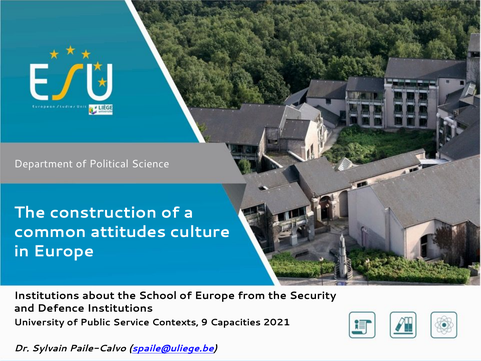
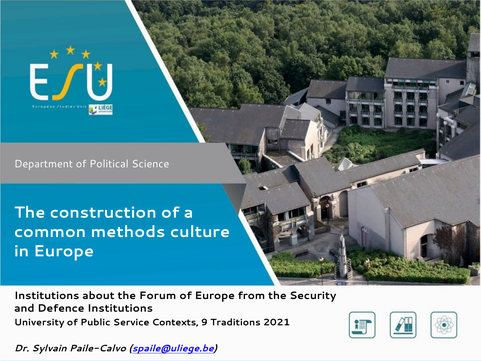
attitudes: attitudes -> methods
School: School -> Forum
Capacities: Capacities -> Traditions
